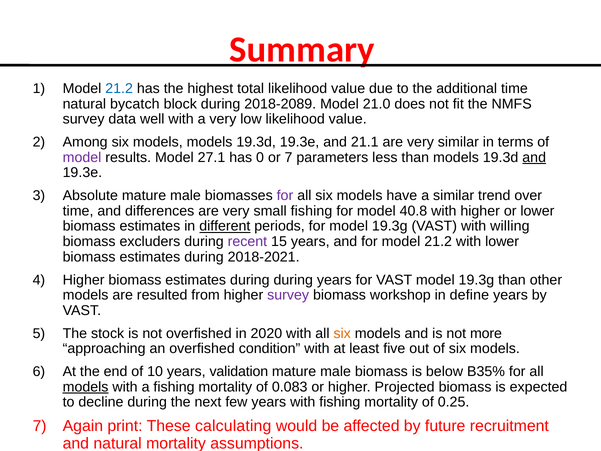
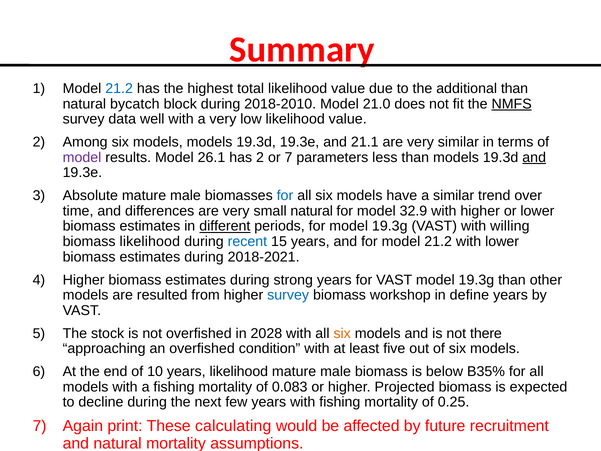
additional time: time -> than
2018-2089: 2018-2089 -> 2018-2010
NMFS underline: none -> present
27.1: 27.1 -> 26.1
has 0: 0 -> 2
for at (285, 196) colour: purple -> blue
small fishing: fishing -> natural
40.8: 40.8 -> 32.9
biomass excluders: excluders -> likelihood
recent colour: purple -> blue
during during: during -> strong
survey at (288, 295) colour: purple -> blue
2020: 2020 -> 2028
more: more -> there
years validation: validation -> likelihood
models at (86, 387) underline: present -> none
